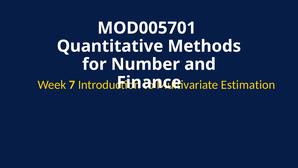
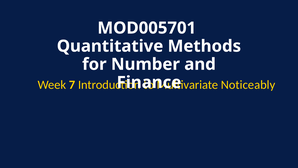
Estimation: Estimation -> Noticeably
